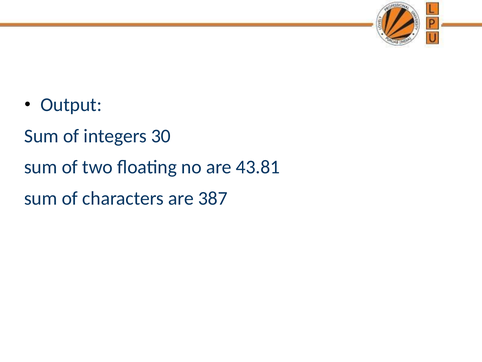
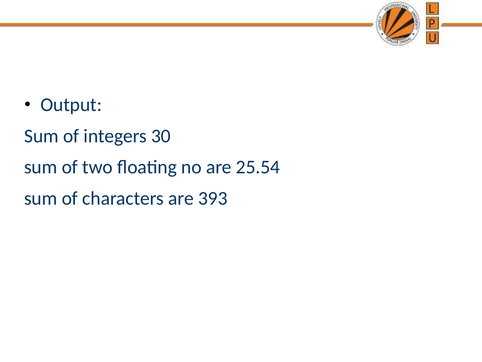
43.81: 43.81 -> 25.54
387: 387 -> 393
